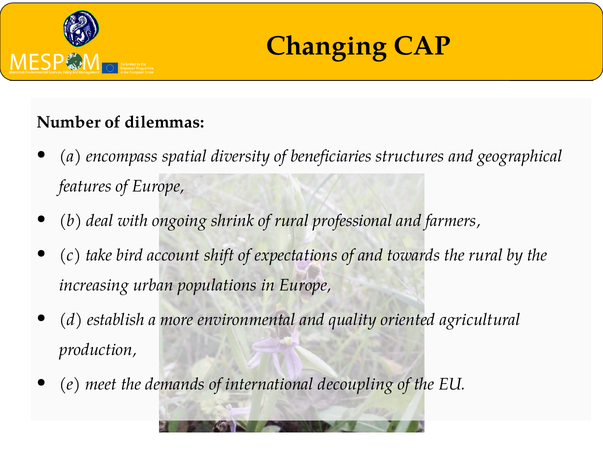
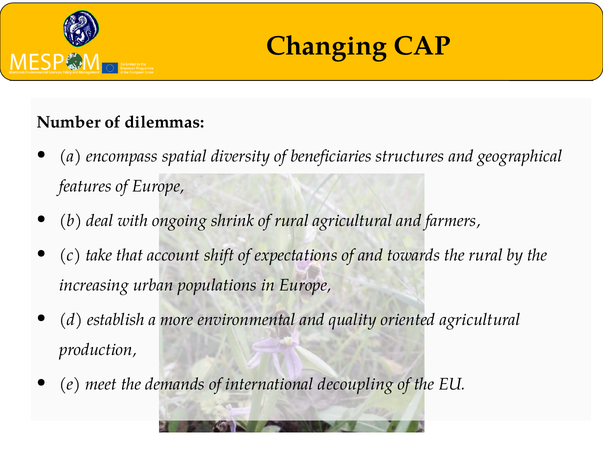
rural professional: professional -> agricultural
bird: bird -> that
